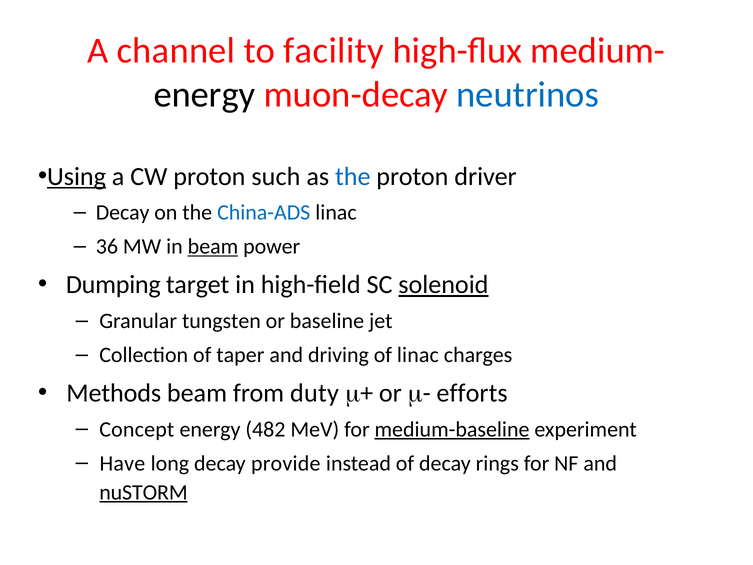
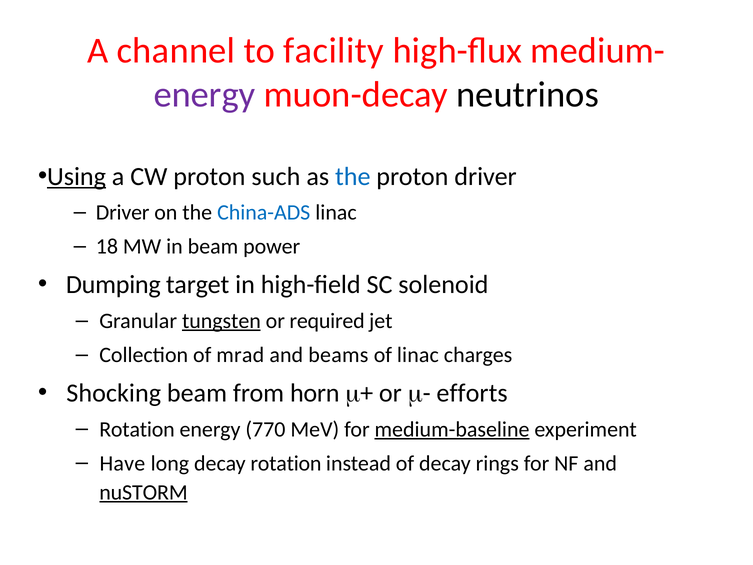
energy at (204, 95) colour: black -> purple
neutrinos colour: blue -> black
Decay at (123, 213): Decay -> Driver
36: 36 -> 18
beam at (213, 246) underline: present -> none
solenoid underline: present -> none
tungsten underline: none -> present
baseline: baseline -> required
taper: taper -> mrad
driving: driving -> beams
Methods: Methods -> Shocking
duty: duty -> horn
Concept at (137, 429): Concept -> Rotation
482: 482 -> 770
decay provide: provide -> rotation
